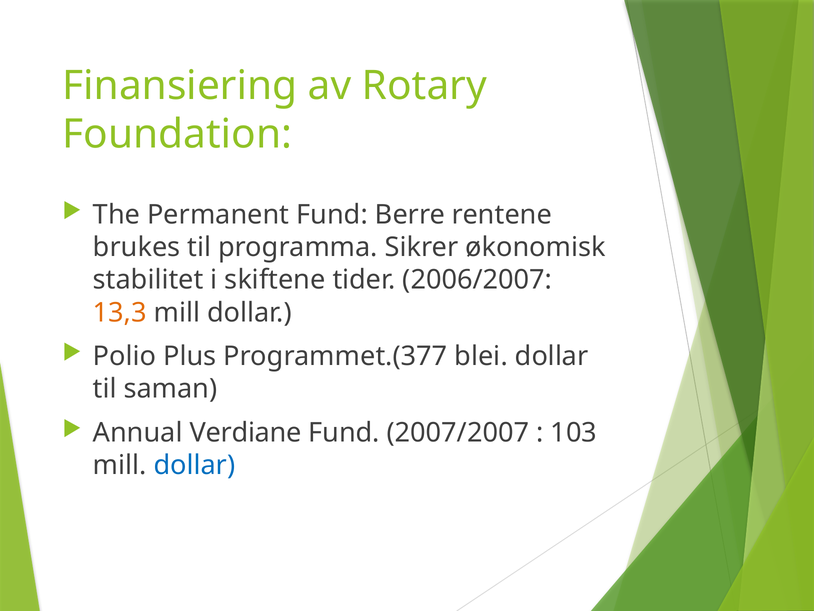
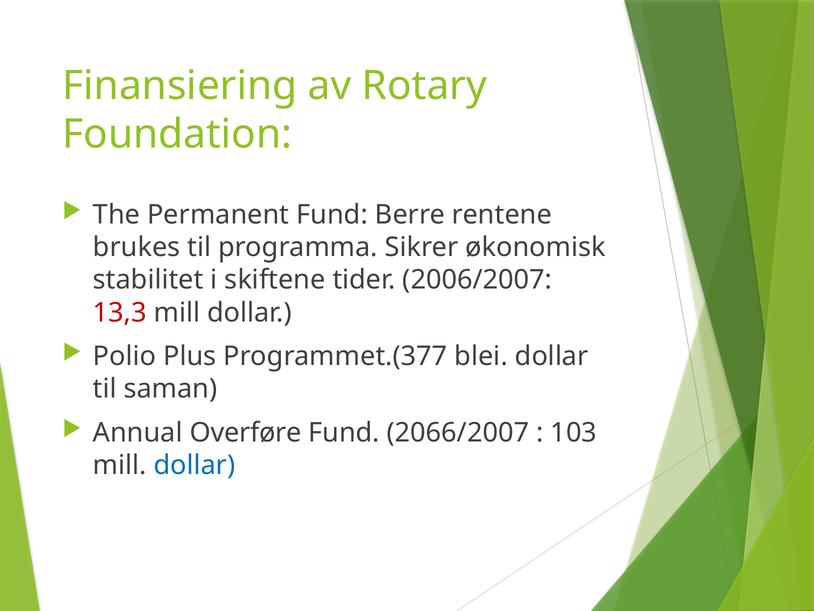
13,3 colour: orange -> red
Verdiane: Verdiane -> Overføre
2007/2007: 2007/2007 -> 2066/2007
